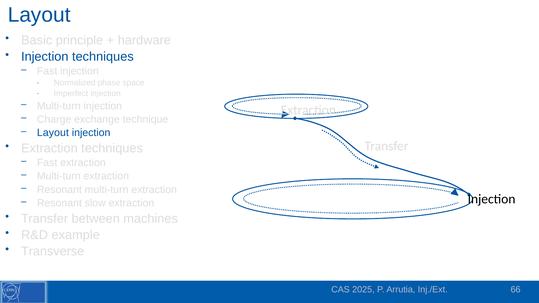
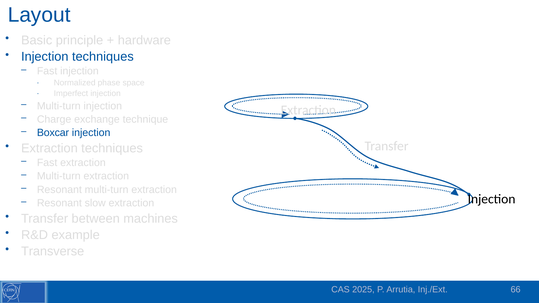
Layout at (53, 133): Layout -> Boxcar
